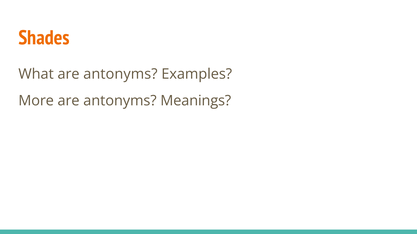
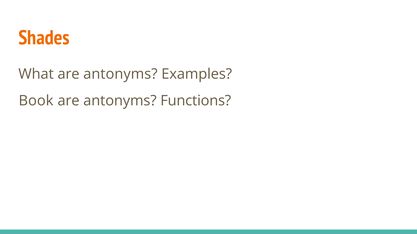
More: More -> Book
Meanings: Meanings -> Functions
